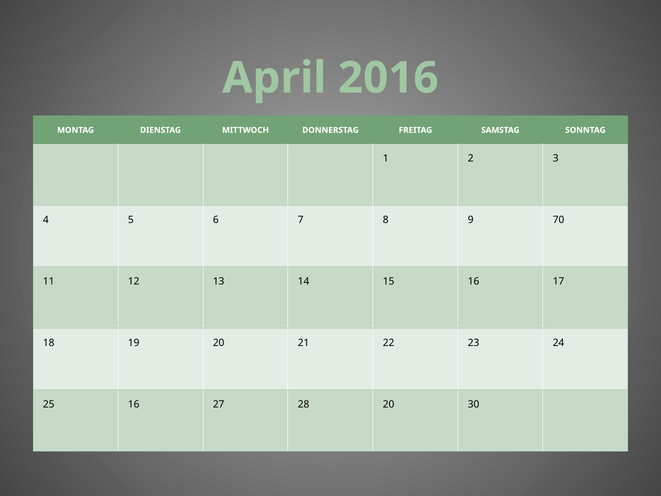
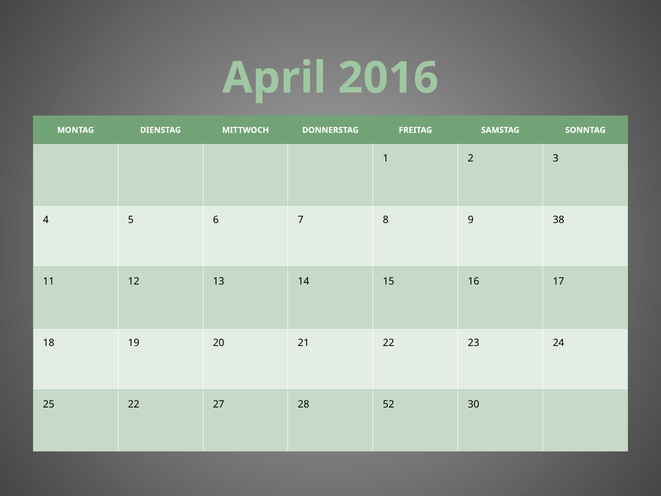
70: 70 -> 38
25 16: 16 -> 22
28 20: 20 -> 52
